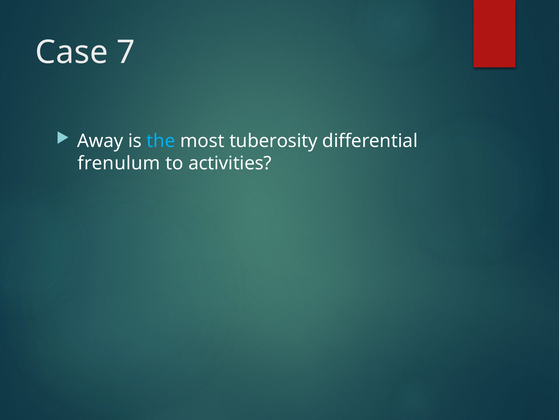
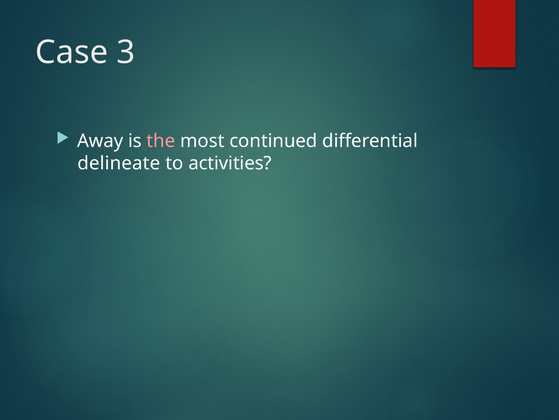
7: 7 -> 3
the colour: light blue -> pink
tuberosity: tuberosity -> continued
frenulum: frenulum -> delineate
